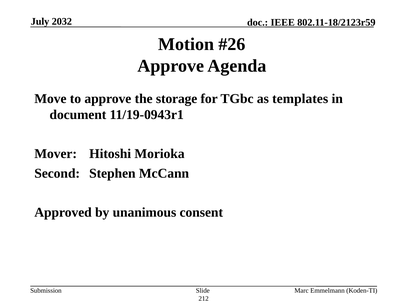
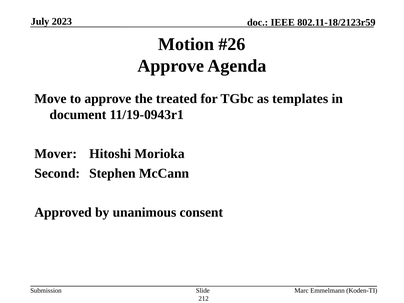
2032: 2032 -> 2023
storage: storage -> treated
